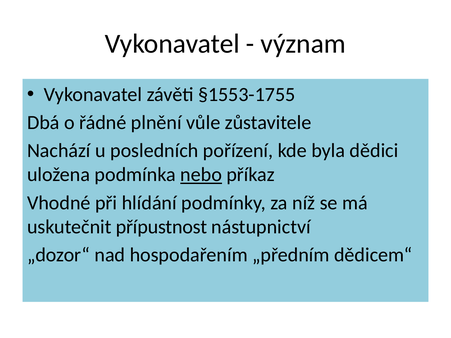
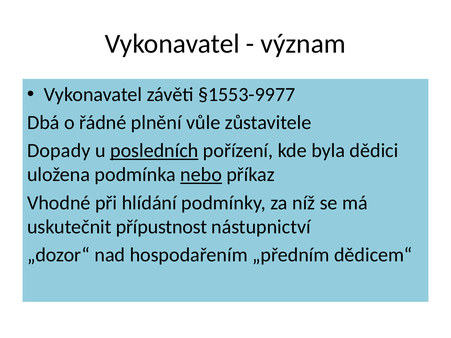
§1553-1755: §1553-1755 -> §1553-9977
Nachází: Nachází -> Dopady
posledních underline: none -> present
